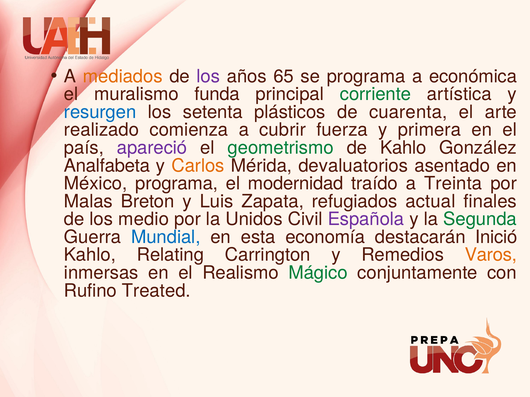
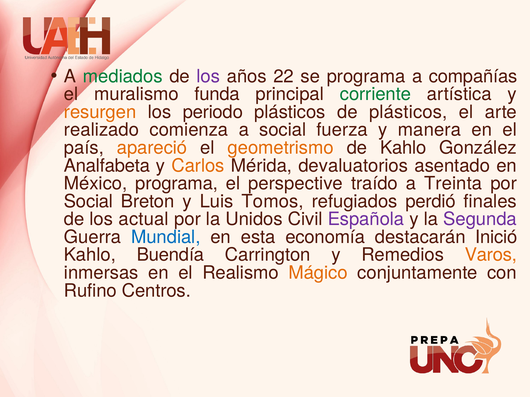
mediados colour: orange -> green
65: 65 -> 22
económica: económica -> compañías
resurgen colour: blue -> orange
setenta: setenta -> periodo
de cuarenta: cuarenta -> plásticos
a cubrir: cubrir -> social
primera: primera -> manera
apareció colour: purple -> orange
geometrismo colour: green -> orange
modernidad: modernidad -> perspective
Malas at (88, 202): Malas -> Social
Zapata: Zapata -> Tomos
actual: actual -> perdió
medio: medio -> actual
Segunda colour: green -> purple
Relating: Relating -> Buendía
Mágico colour: green -> orange
Treated: Treated -> Centros
